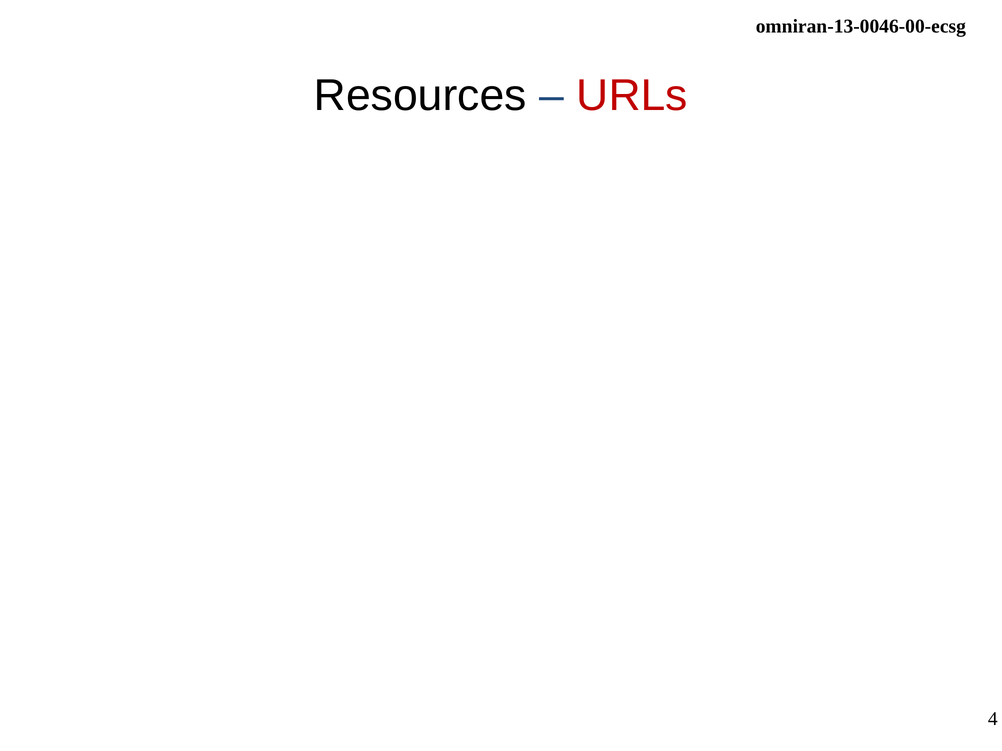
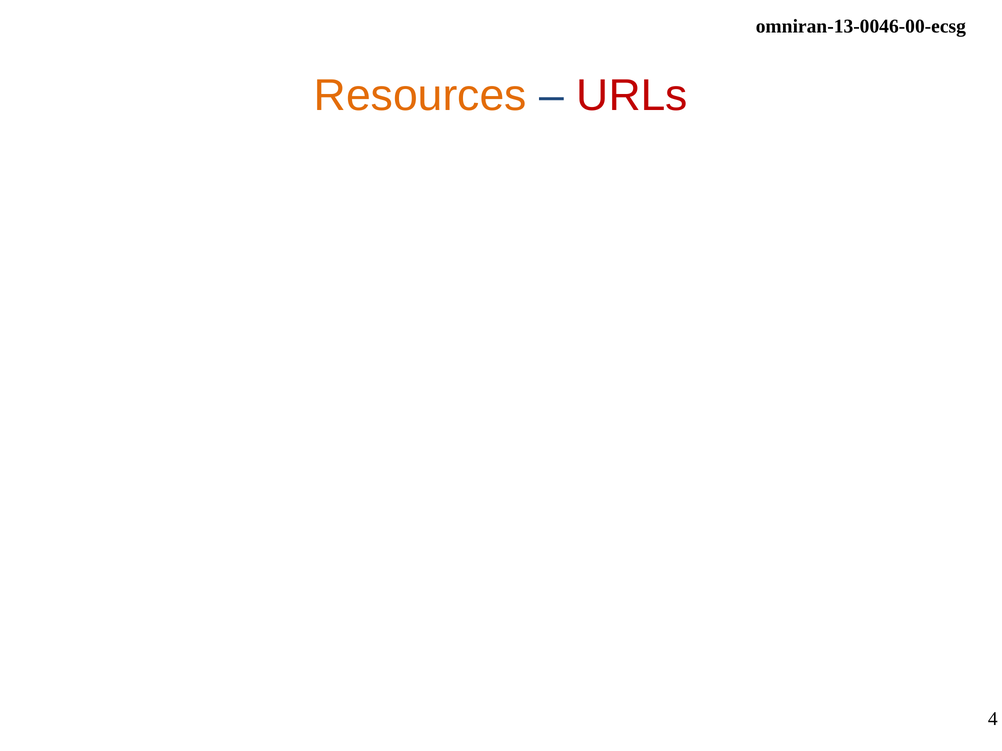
Resources colour: black -> orange
